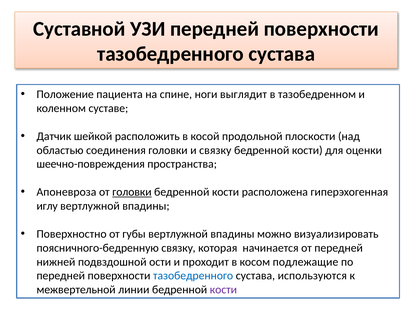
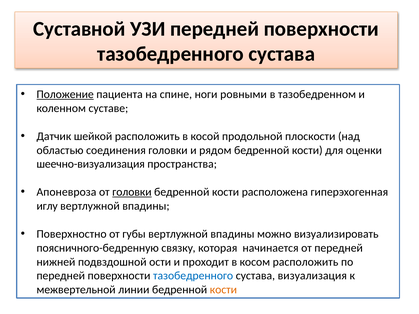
Положение underline: none -> present
выглядит: выглядит -> ровными
и связку: связку -> рядом
шеечно-повреждения: шеечно-повреждения -> шеечно-визуализация
косом подлежащие: подлежащие -> расположить
используются: используются -> визуализация
кости at (223, 290) colour: purple -> orange
